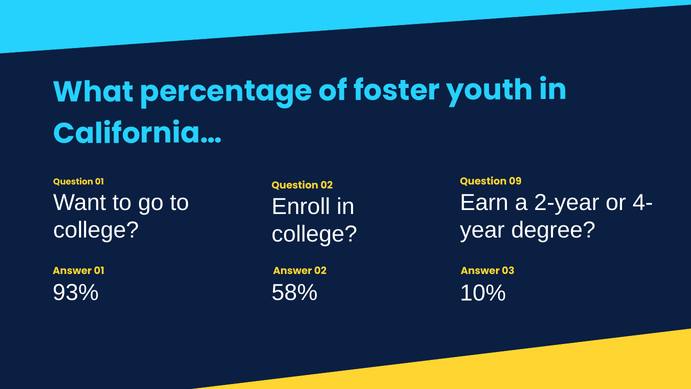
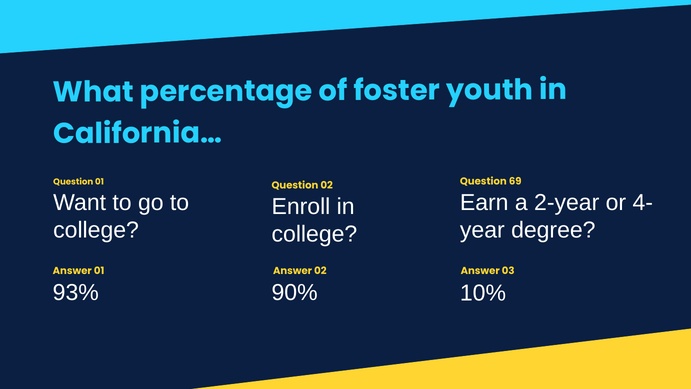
09: 09 -> 69
58%: 58% -> 90%
